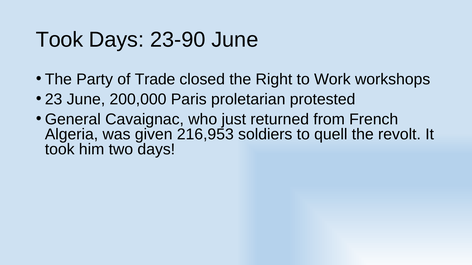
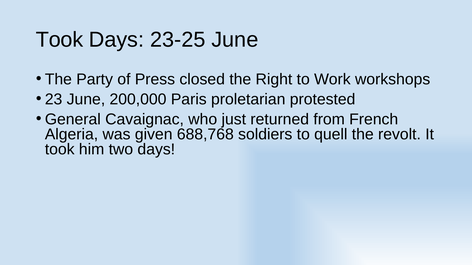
23-90: 23-90 -> 23-25
Trade: Trade -> Press
216,953: 216,953 -> 688,768
